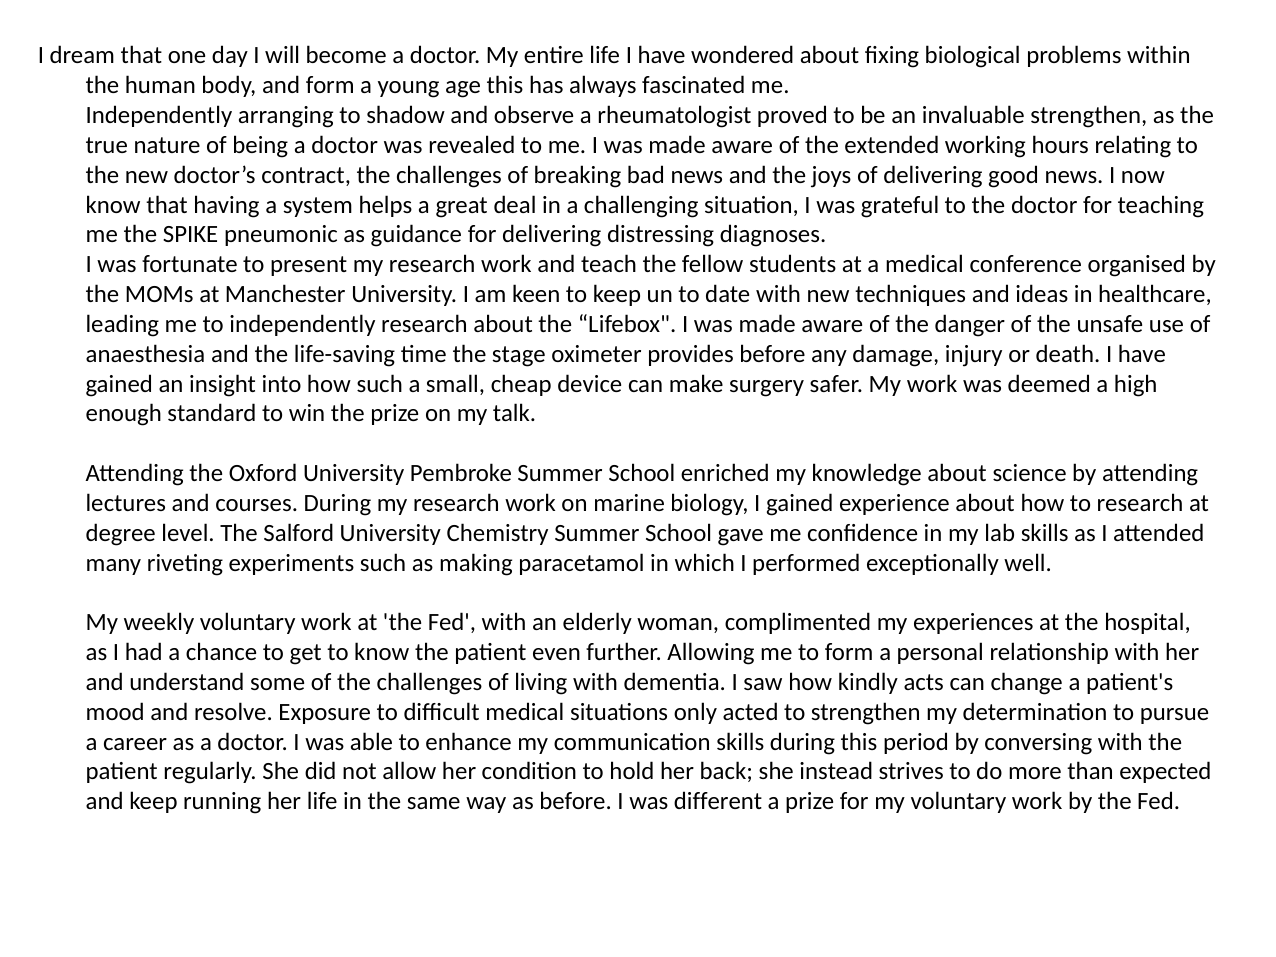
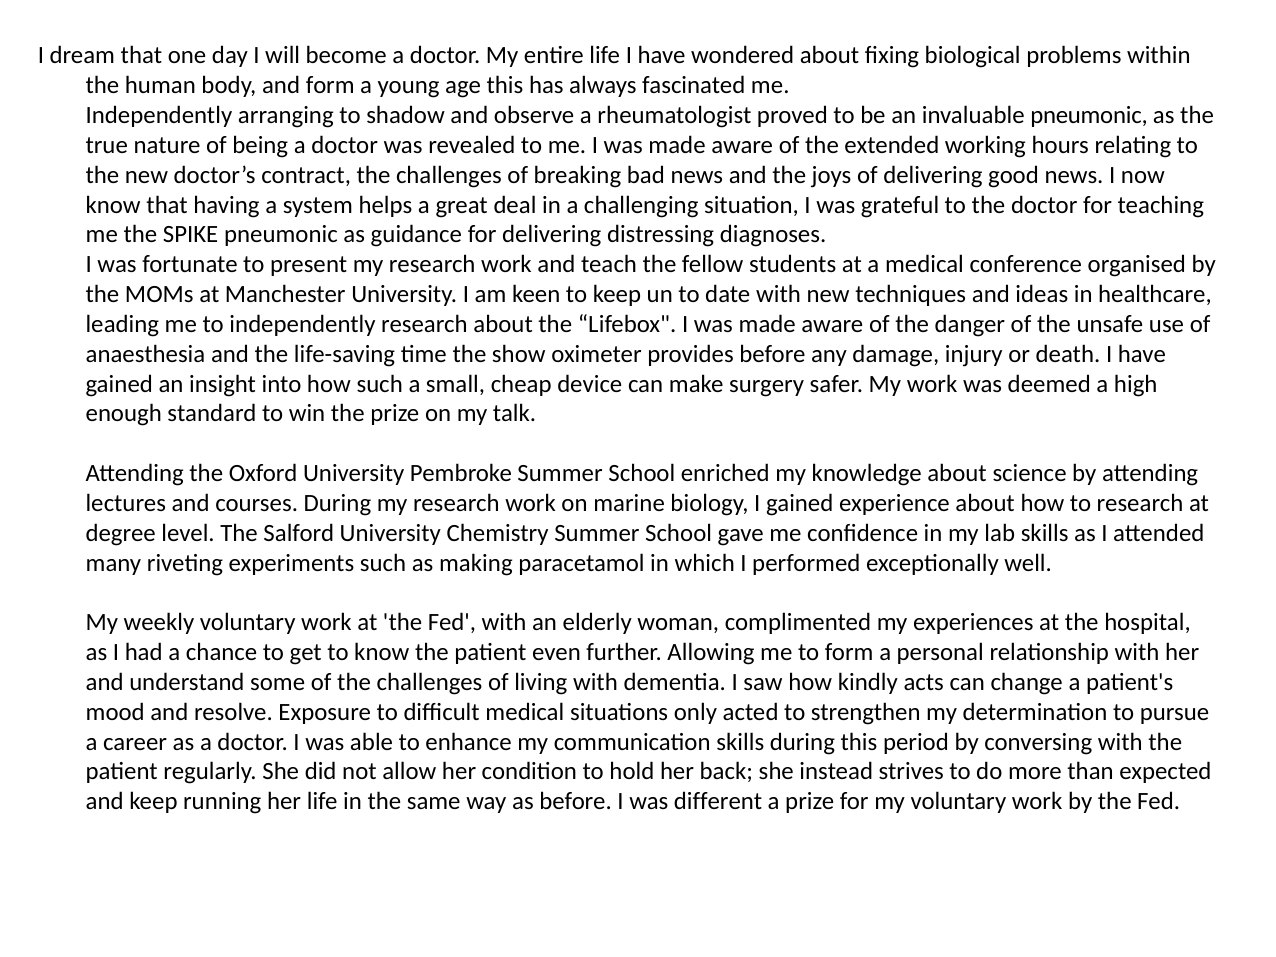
invaluable strengthen: strengthen -> pneumonic
stage: stage -> show
